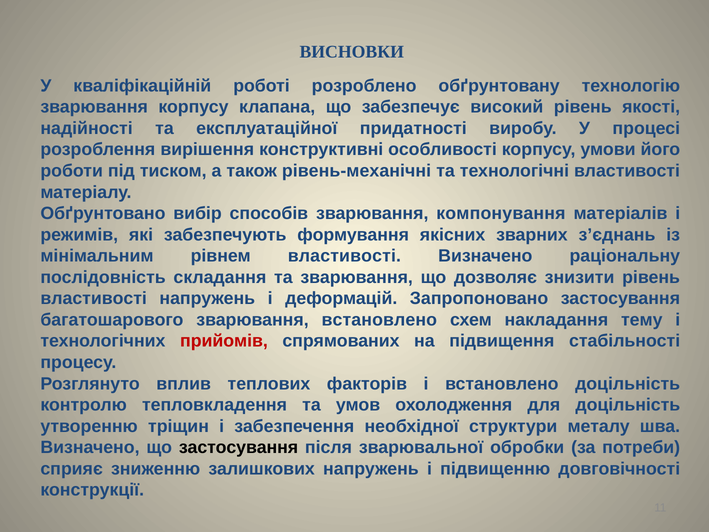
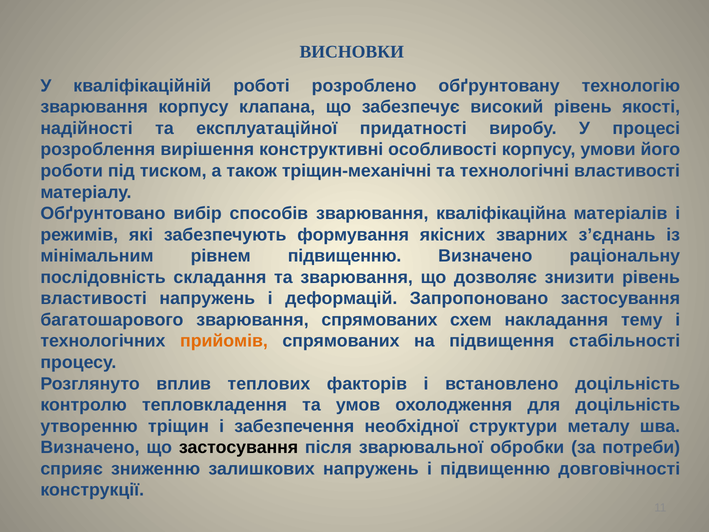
рівень-механічні: рівень-механічні -> тріщин-механічні
компонування: компонування -> кваліфікаційна
рівнем властивості: властивості -> підвищенню
зварювання встановлено: встановлено -> спрямованих
прийомів colour: red -> orange
